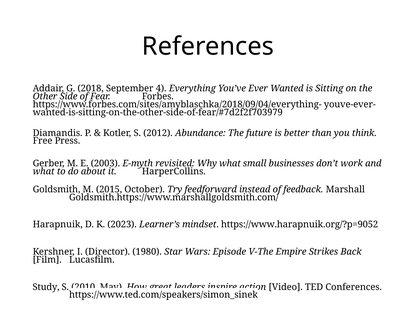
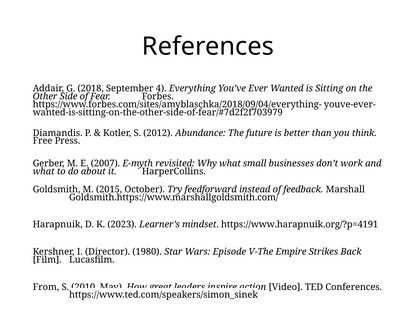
2003: 2003 -> 2007
https://www.harapnuik.org/?p=9052: https://www.harapnuik.org/?p=9052 -> https://www.harapnuik.org/?p=4191
Study: Study -> From
